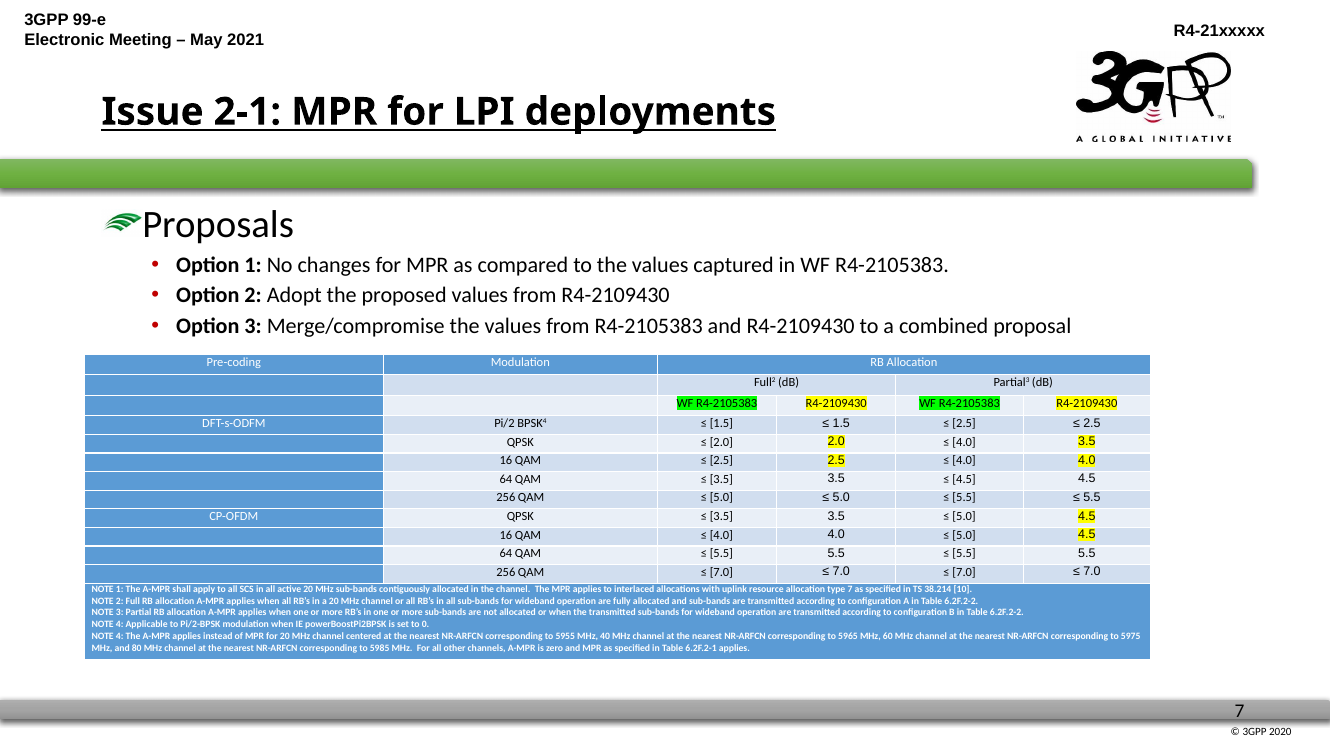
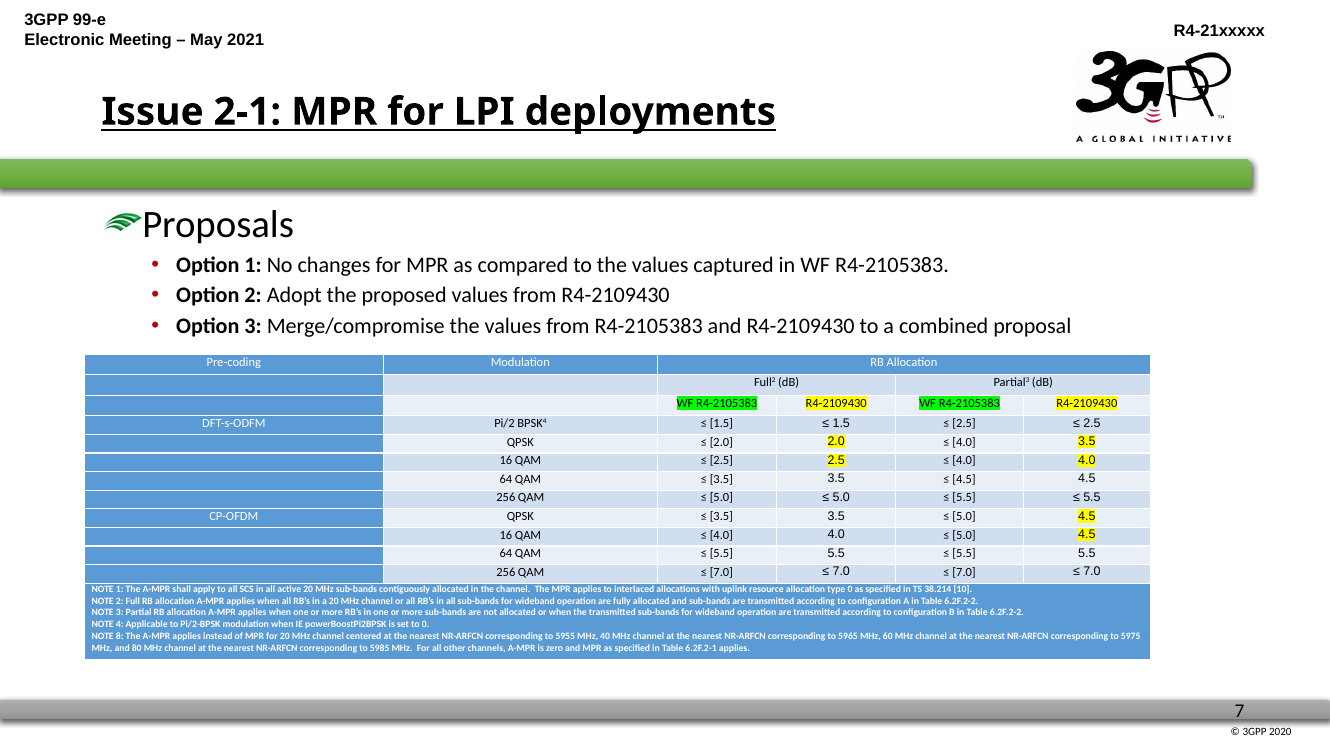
type 7: 7 -> 0
4 at (120, 637): 4 -> 8
